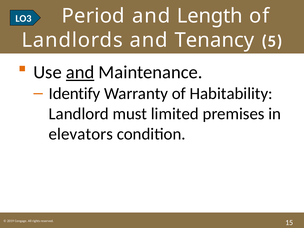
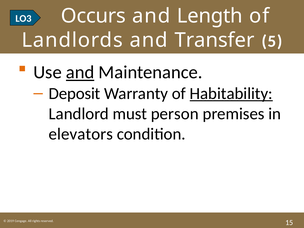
Period: Period -> Occurs
Tenancy: Tenancy -> Transfer
Identify: Identify -> Deposit
Habitability underline: none -> present
limited: limited -> person
